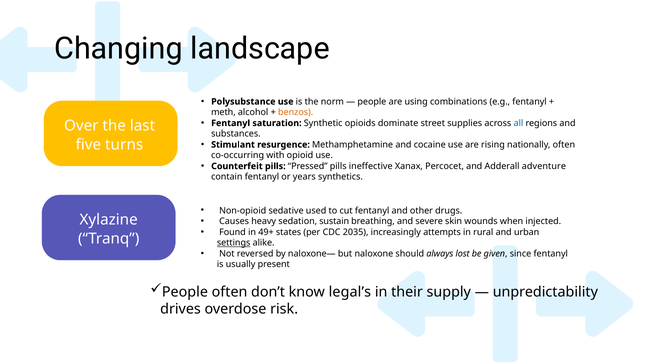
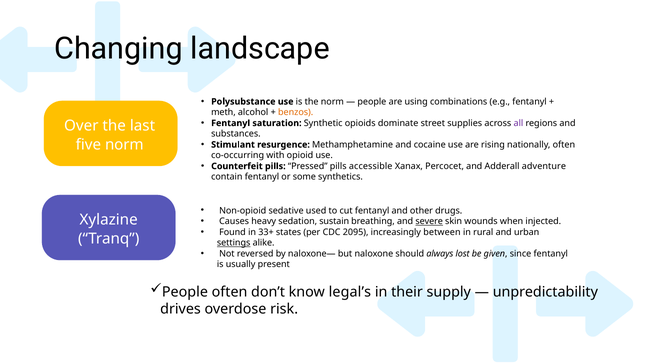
all colour: blue -> purple
five turns: turns -> norm
ineffective: ineffective -> accessible
years: years -> some
severe underline: none -> present
49+: 49+ -> 33+
2035: 2035 -> 2095
attempts: attempts -> between
